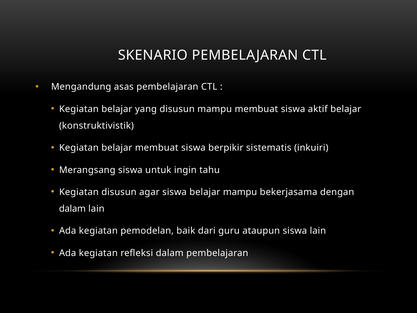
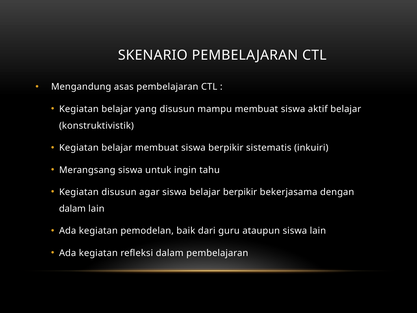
belajar mampu: mampu -> berpikir
